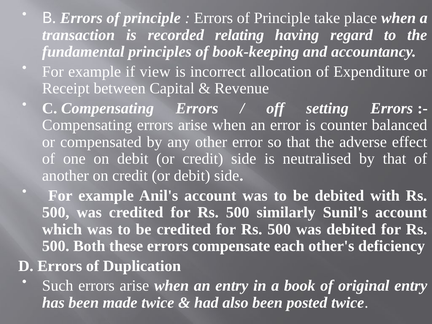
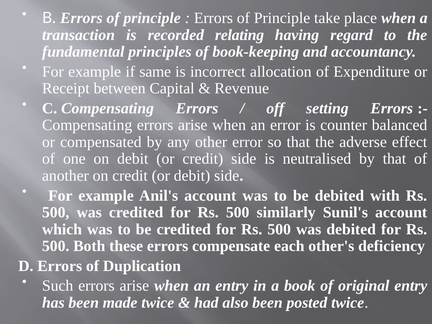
view: view -> same
